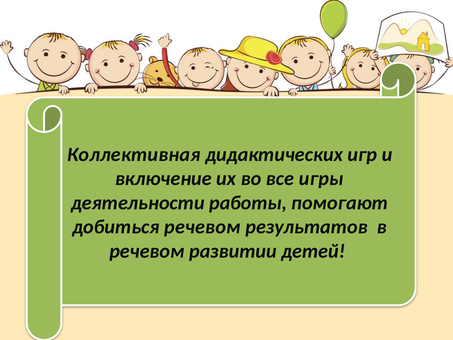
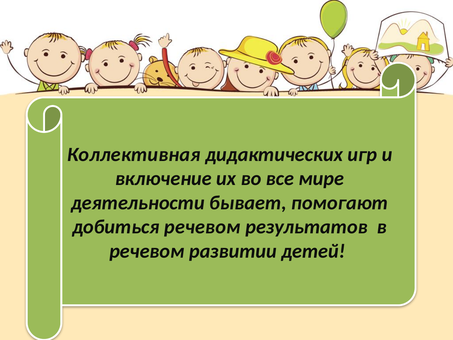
игры: игры -> мире
работы: работы -> бывает
